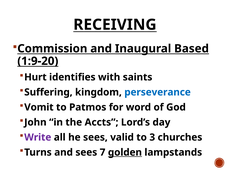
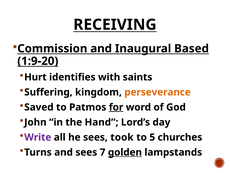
perseverance colour: blue -> orange
Vomit: Vomit -> Saved
for underline: none -> present
Accts: Accts -> Hand
valid: valid -> took
3: 3 -> 5
